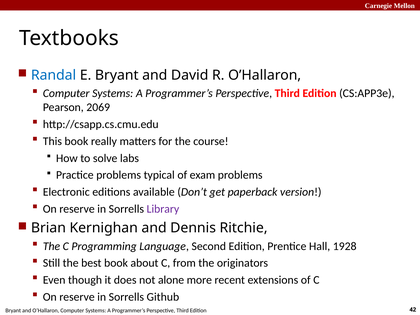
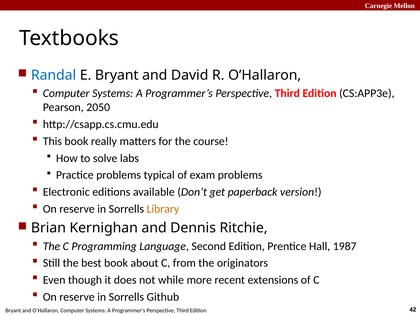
2069: 2069 -> 2050
Library colour: purple -> orange
1928: 1928 -> 1987
alone: alone -> while
